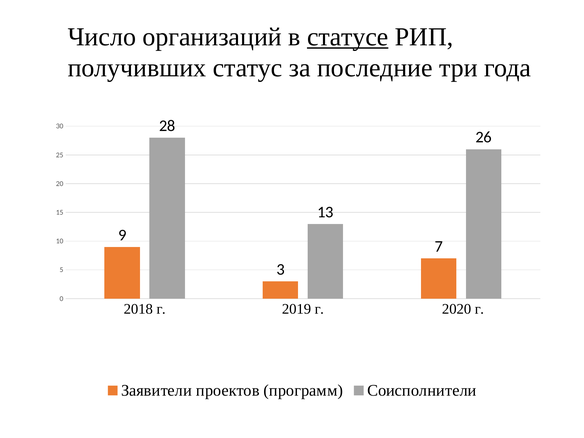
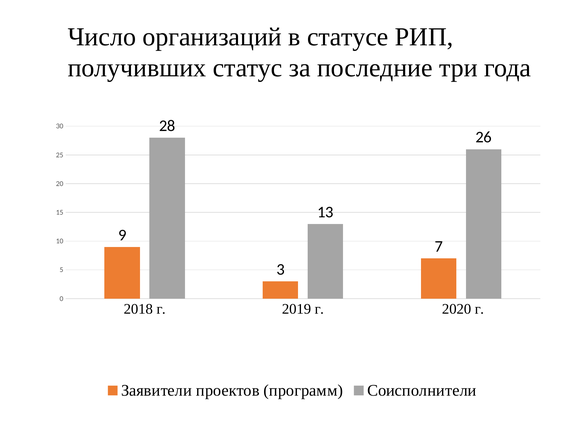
статусе underline: present -> none
